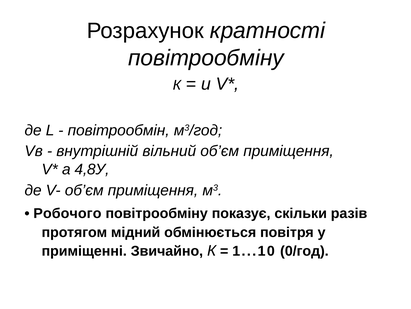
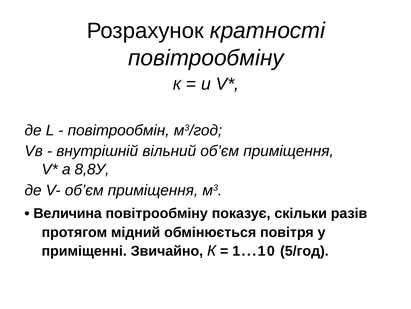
4,8У: 4,8У -> 8,8У
Робочого: Робочого -> Величина
0/год: 0/год -> 5/год
